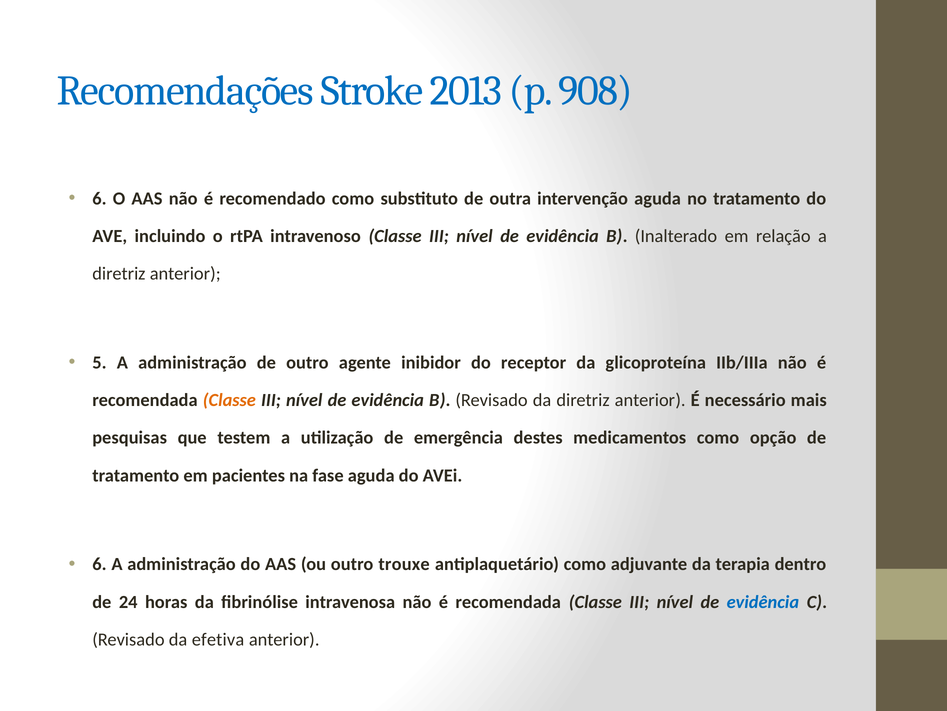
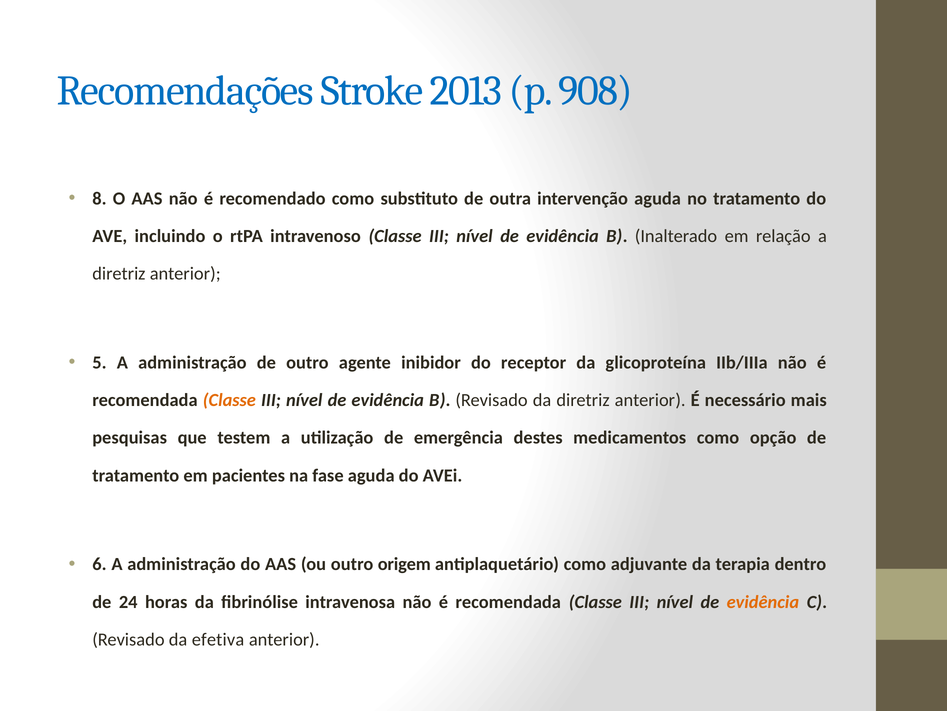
6 at (99, 198): 6 -> 8
trouxe: trouxe -> origem
evidência at (763, 601) colour: blue -> orange
